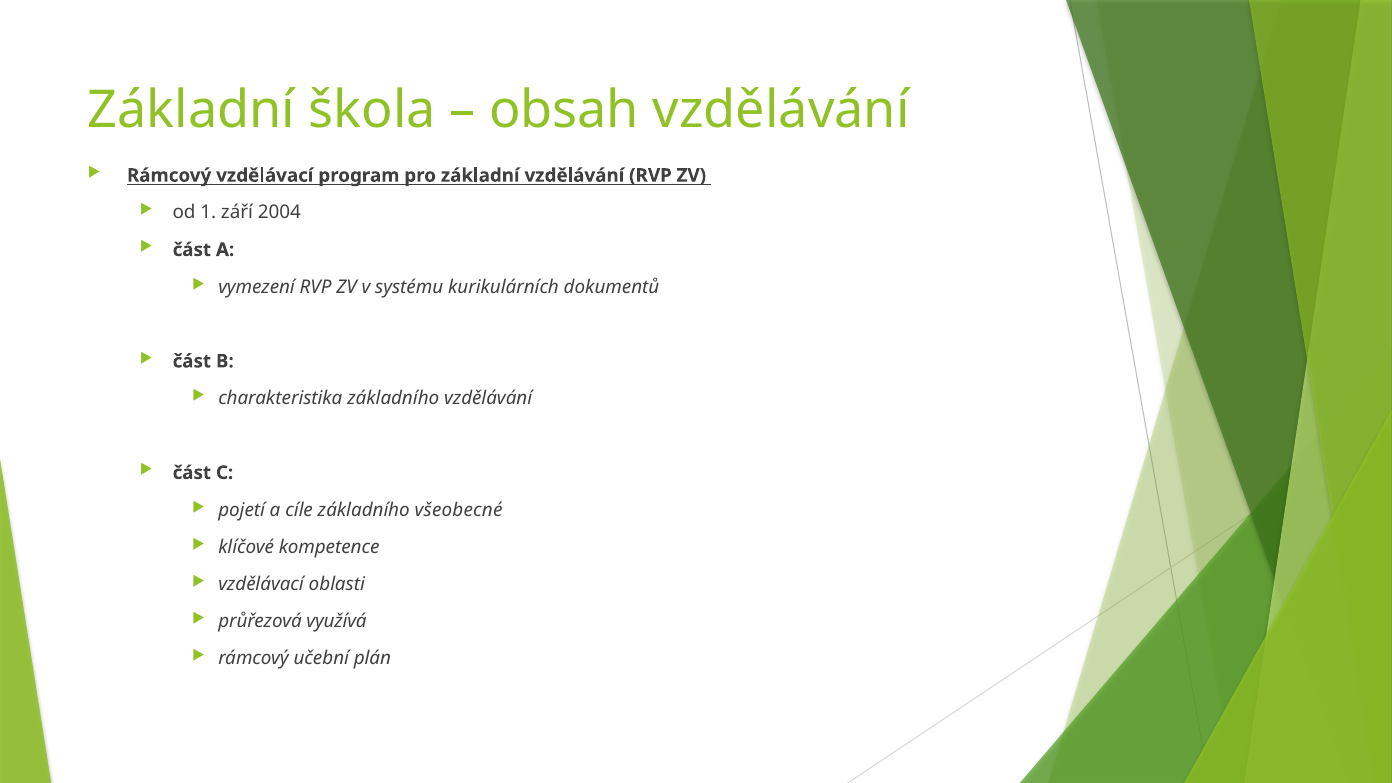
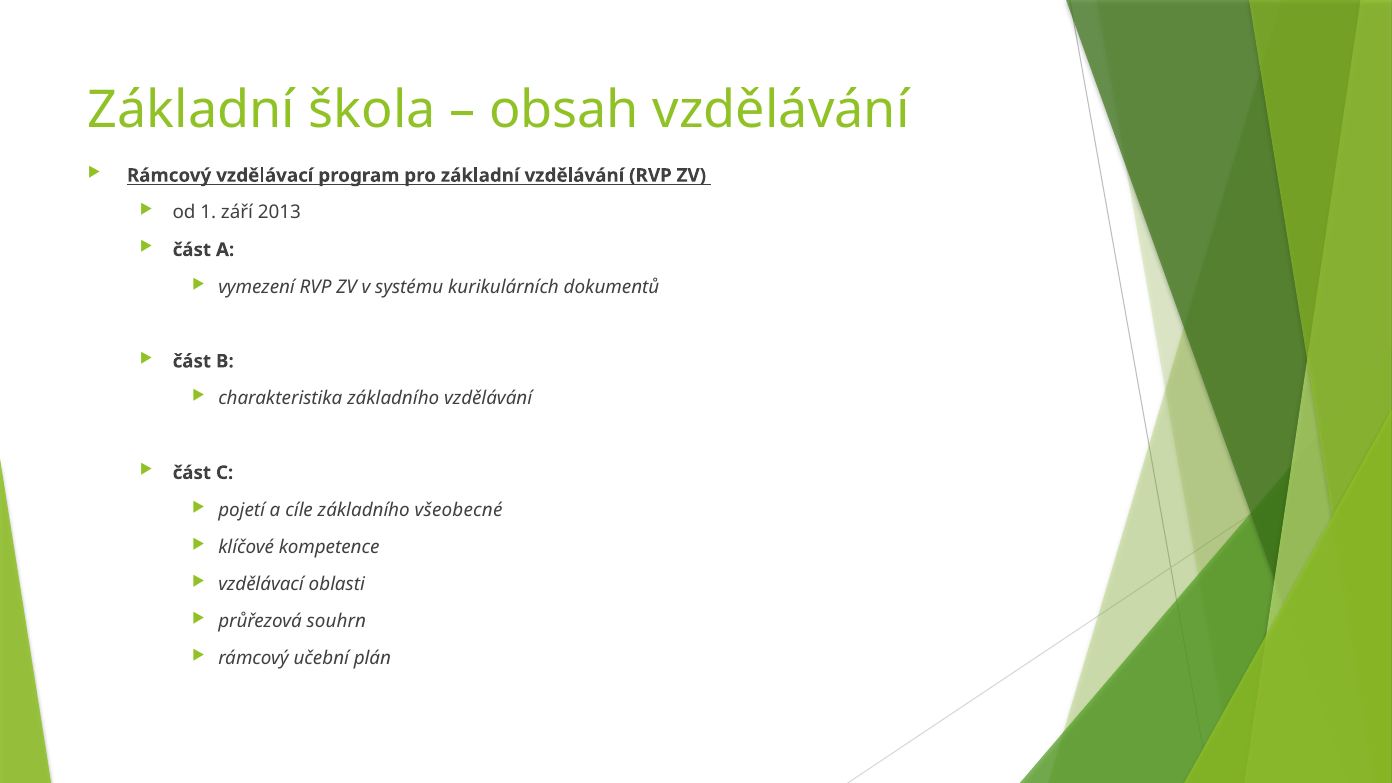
2004: 2004 -> 2013
využívá: využívá -> souhrn
